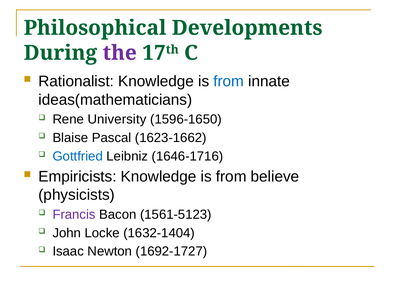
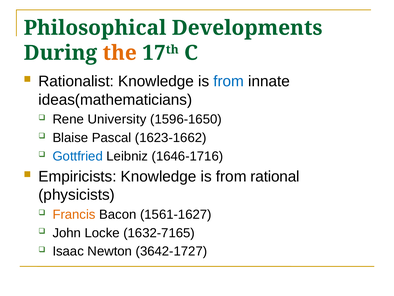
the colour: purple -> orange
believe: believe -> rational
Francis colour: purple -> orange
1561-5123: 1561-5123 -> 1561-1627
1632-1404: 1632-1404 -> 1632-7165
1692-1727: 1692-1727 -> 3642-1727
